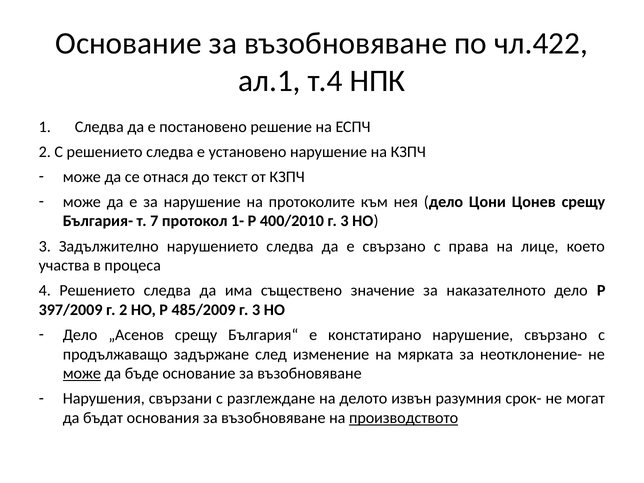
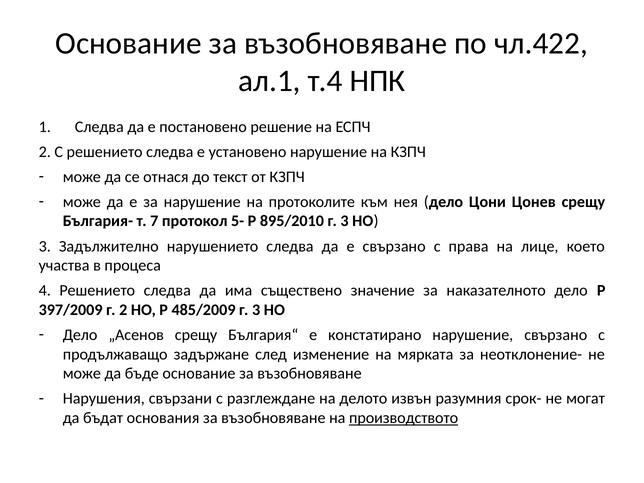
1-: 1- -> 5-
400/2010: 400/2010 -> 895/2010
може at (82, 374) underline: present -> none
